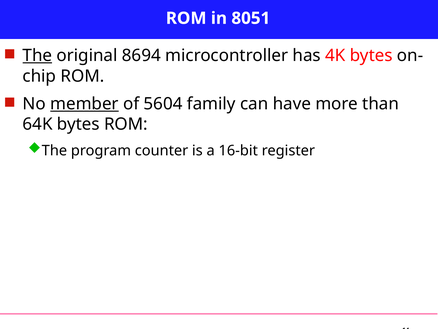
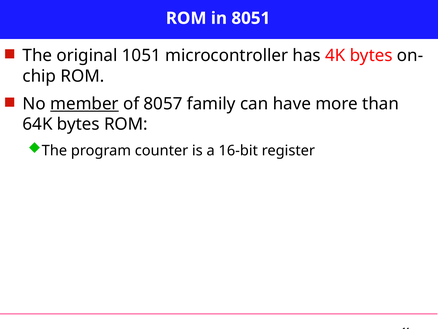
The at (37, 56) underline: present -> none
8694: 8694 -> 1051
5604: 5604 -> 8057
